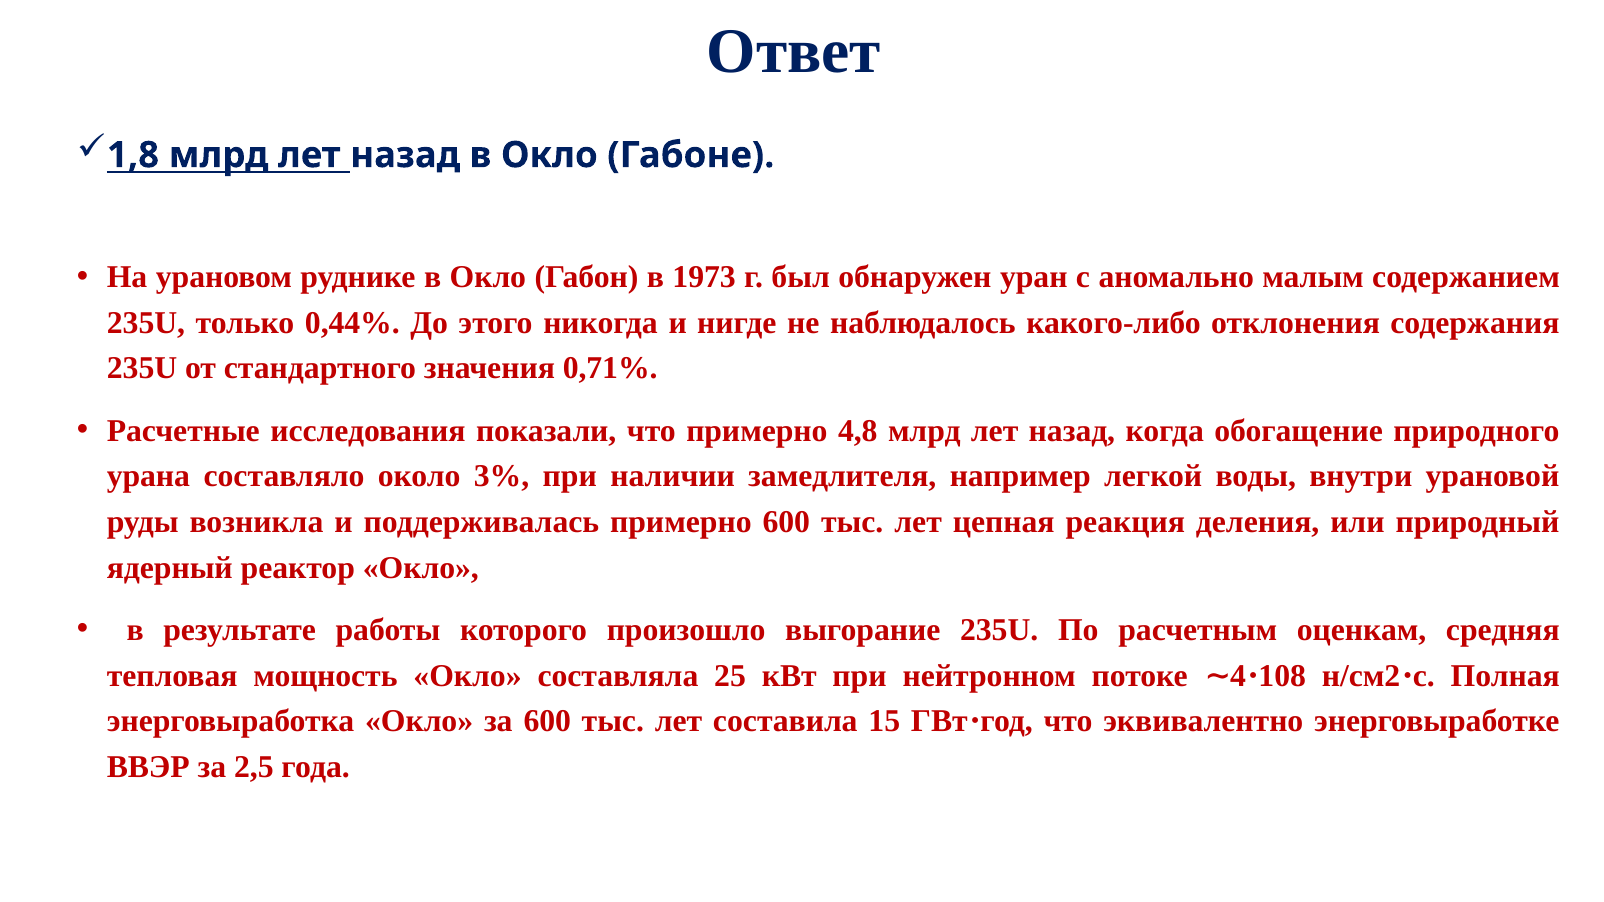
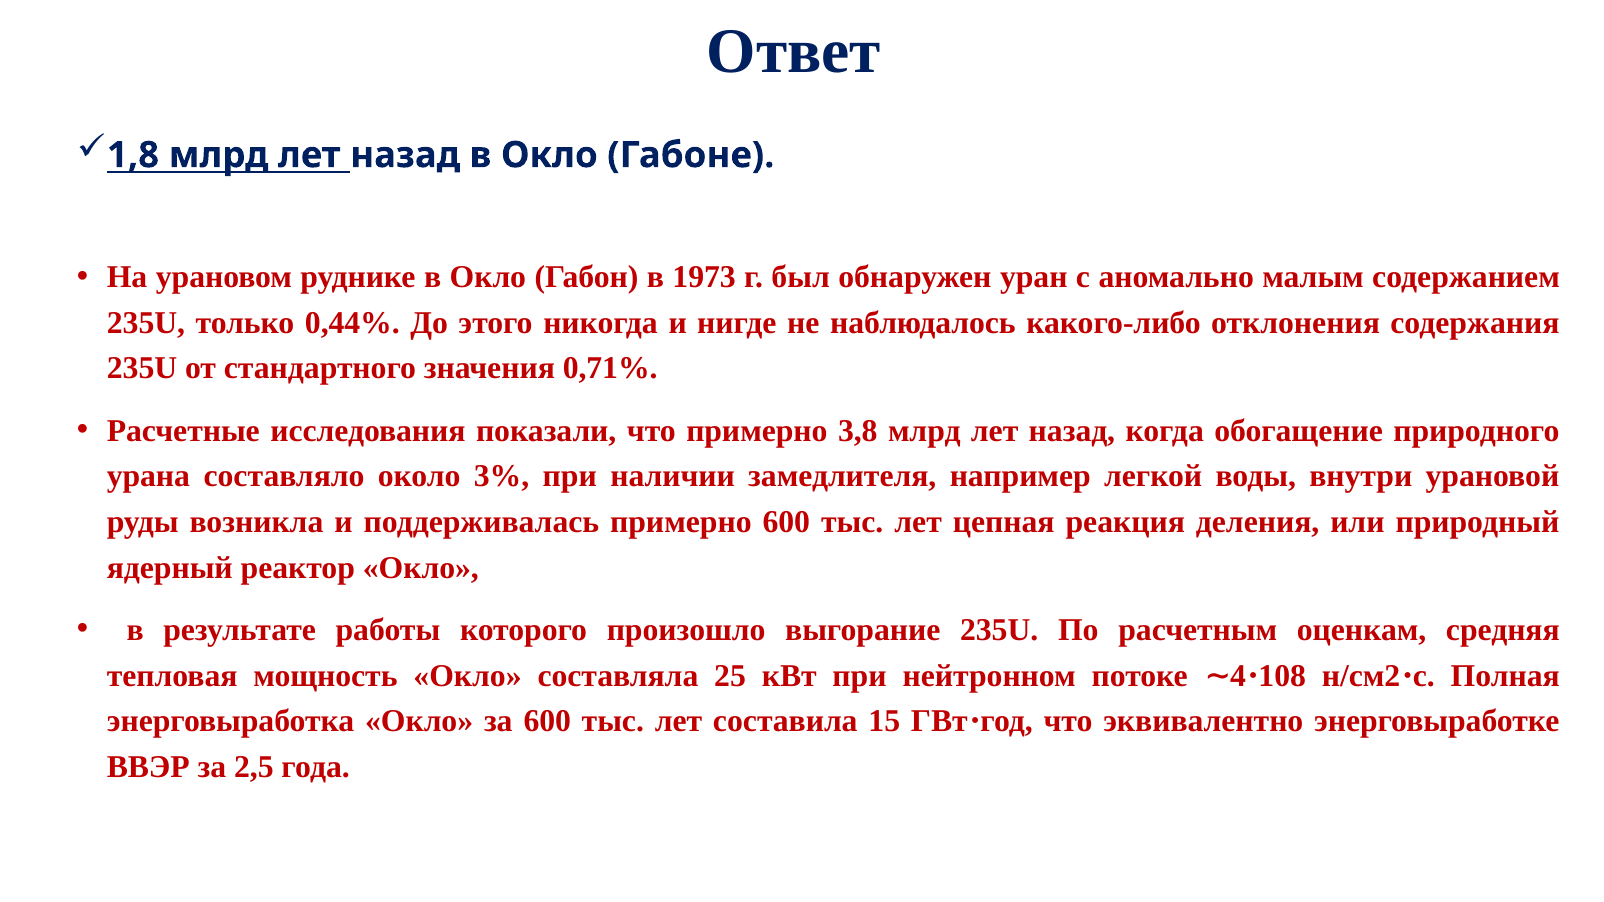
4,8: 4,8 -> 3,8
